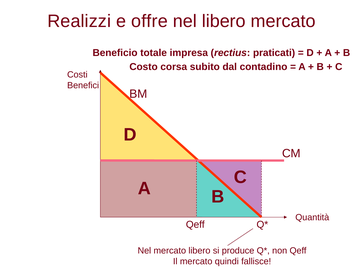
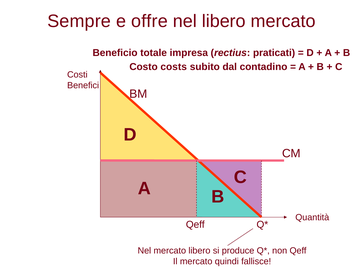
Realizzi: Realizzi -> Sempre
corsa: corsa -> costs
